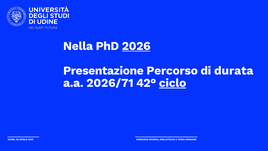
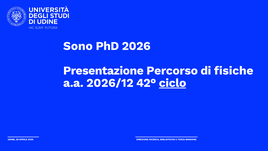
Nella: Nella -> Sono
2026 at (136, 46) underline: present -> none
durata: durata -> fisiche
2026/71: 2026/71 -> 2026/12
